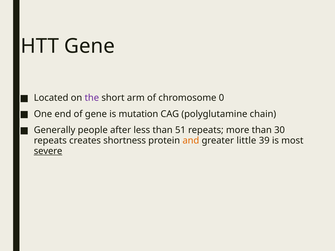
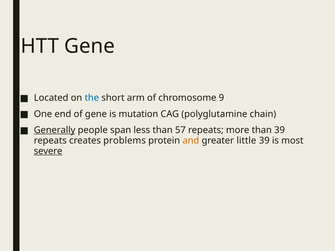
the colour: purple -> blue
0: 0 -> 9
Generally underline: none -> present
after: after -> span
51: 51 -> 57
than 30: 30 -> 39
shortness: shortness -> problems
